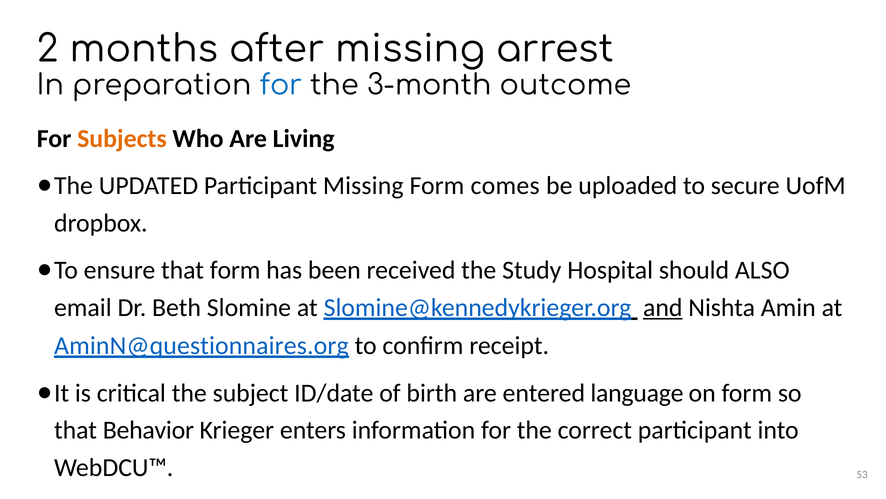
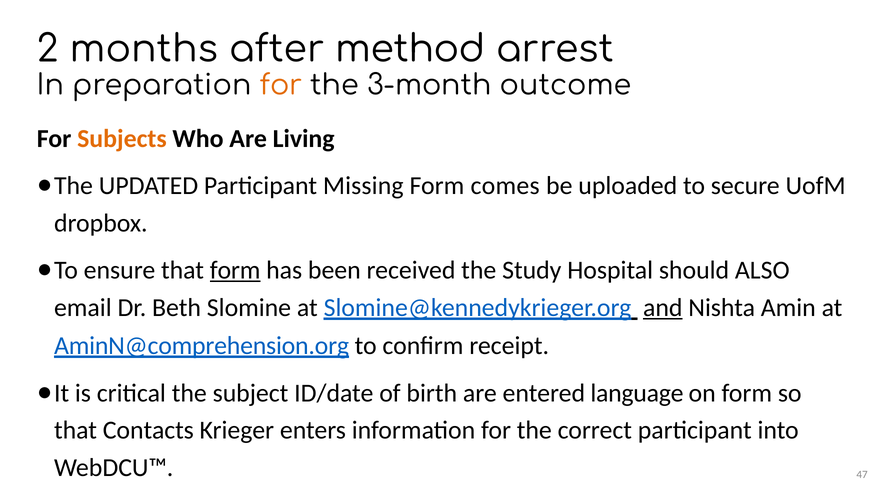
after missing: missing -> method
for at (281, 85) colour: blue -> orange
form at (235, 270) underline: none -> present
AminN@questionnaires.org: AminN@questionnaires.org -> AminN@comprehension.org
Behavior: Behavior -> Contacts
53: 53 -> 47
